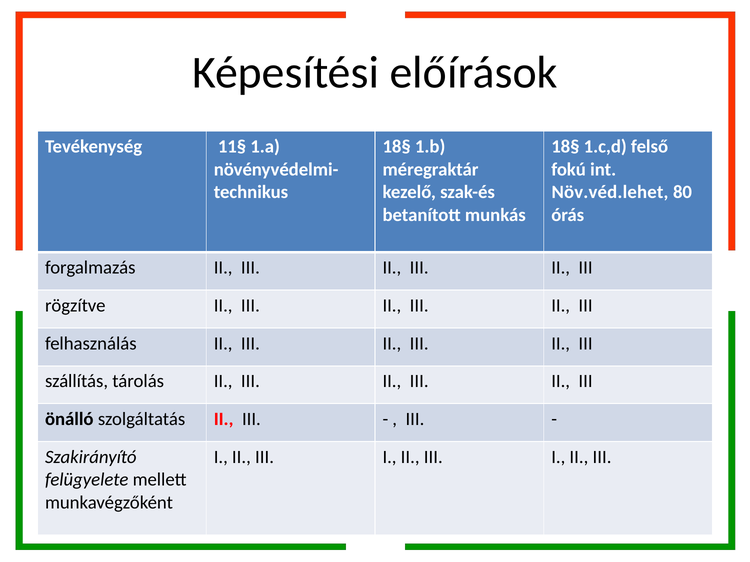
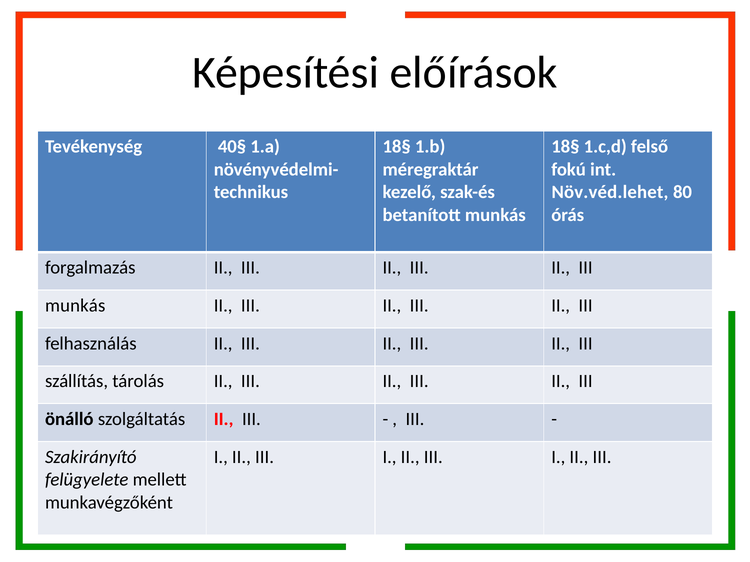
11§: 11§ -> 40§
rögzítve at (75, 306): rögzítve -> munkás
